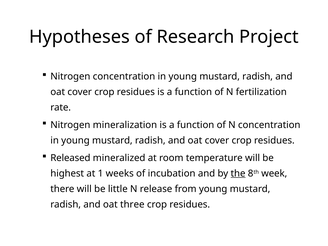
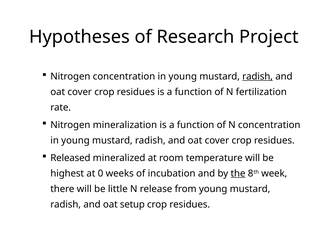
radish at (258, 76) underline: none -> present
1: 1 -> 0
three: three -> setup
